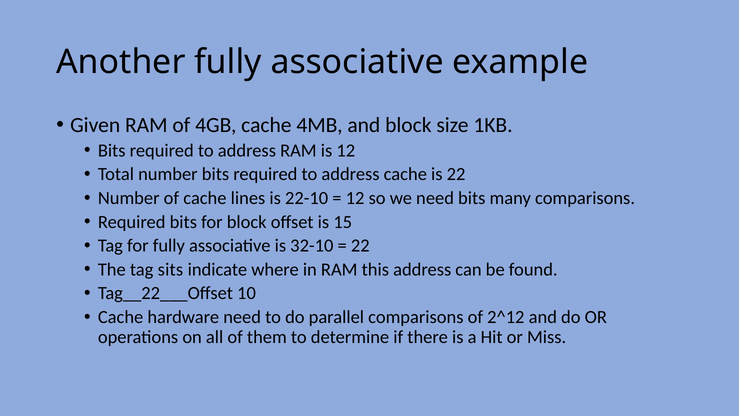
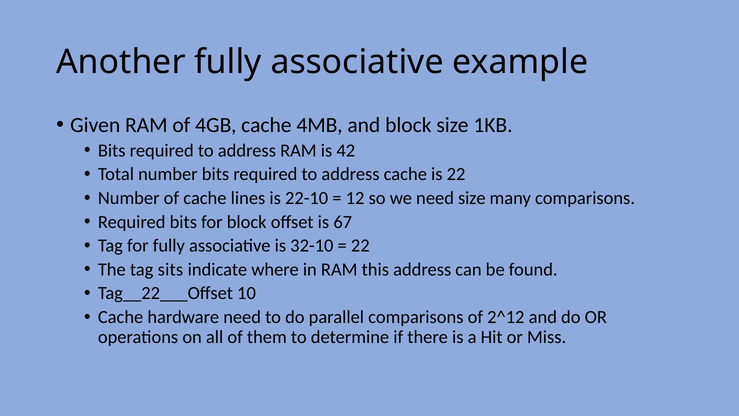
is 12: 12 -> 42
need bits: bits -> size
15: 15 -> 67
